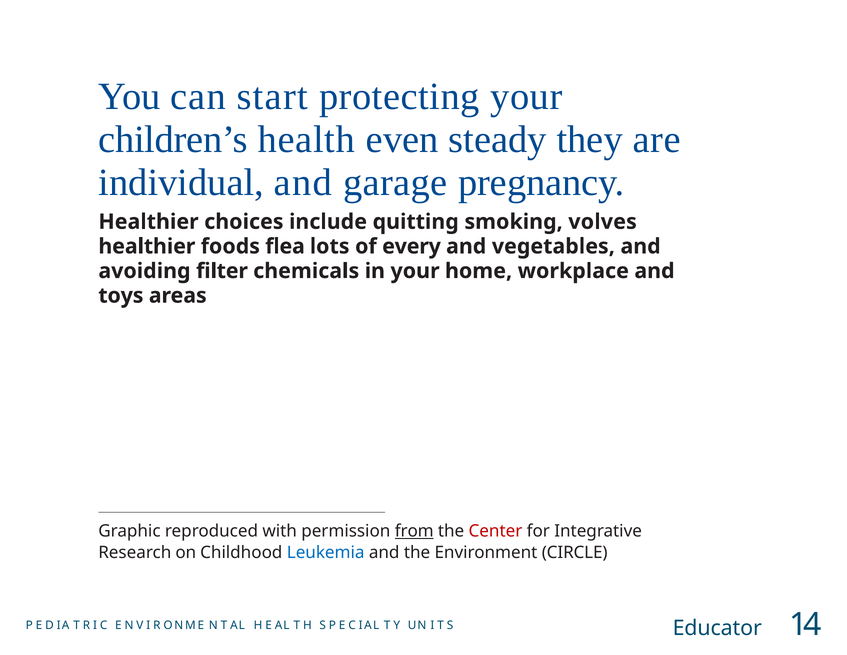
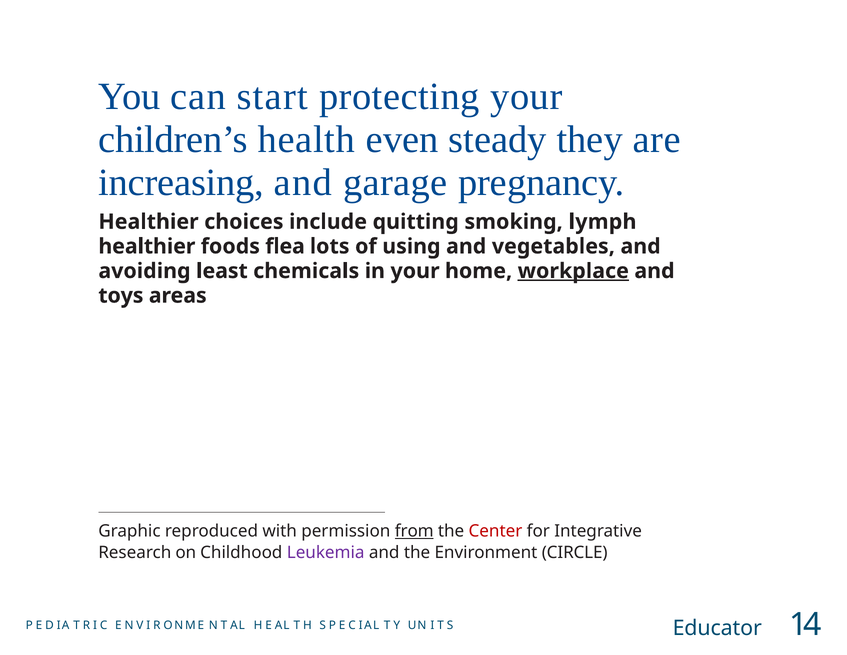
individual: individual -> increasing
volves: volves -> lymph
every: every -> using
filter: filter -> least
workplace underline: none -> present
Leukemia colour: blue -> purple
